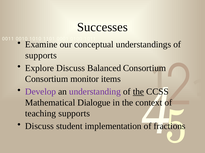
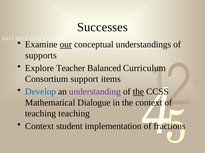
our underline: none -> present
Explore Discuss: Discuss -> Teacher
Balanced Consortium: Consortium -> Curriculum
monitor: monitor -> support
Develop colour: purple -> blue
teaching supports: supports -> teaching
Discuss at (40, 127): Discuss -> Context
